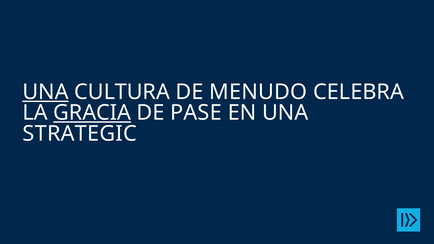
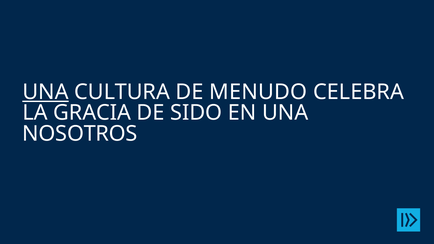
GRACIA underline: present -> none
PASE: PASE -> SIDO
STRATEGIC: STRATEGIC -> NOSOTROS
